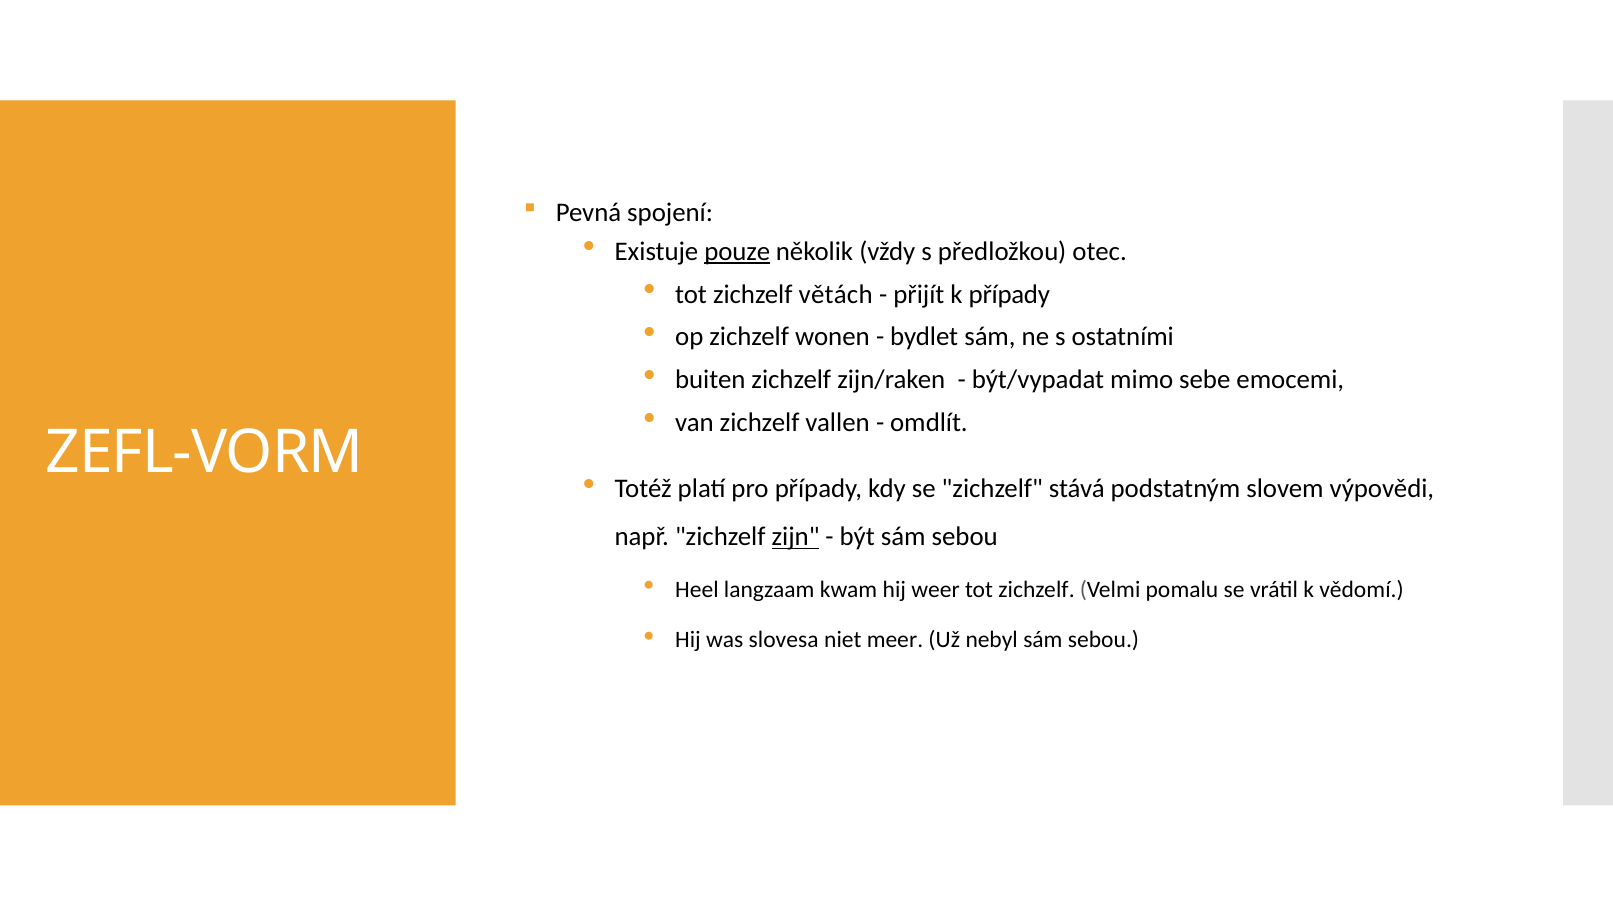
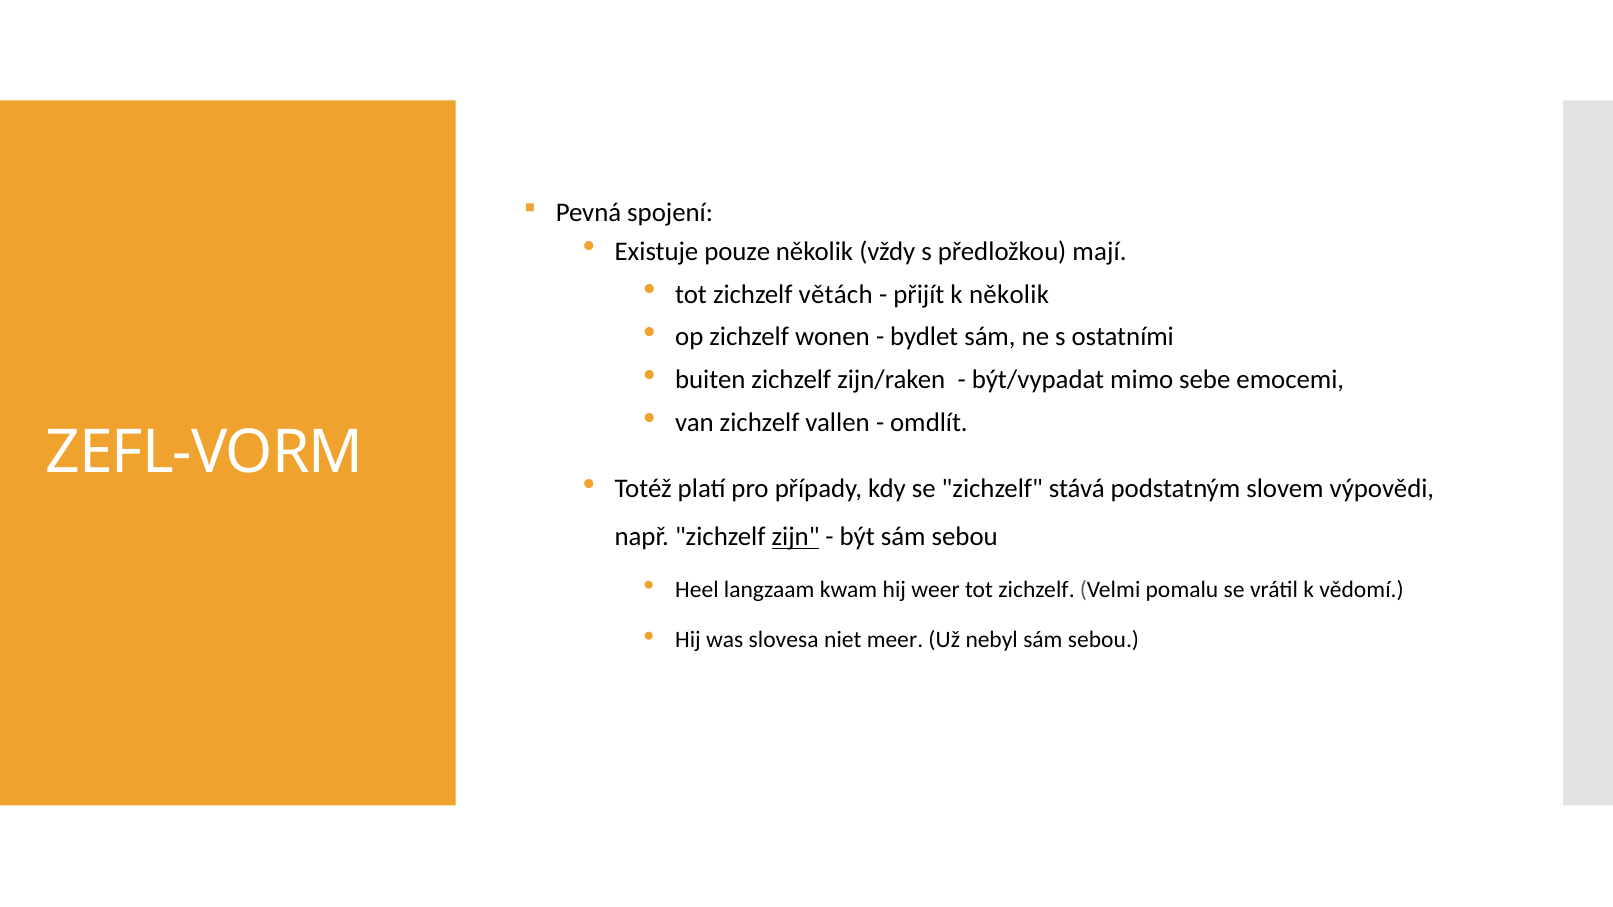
pouze underline: present -> none
otec: otec -> mají
k případy: případy -> několik
